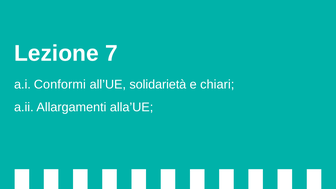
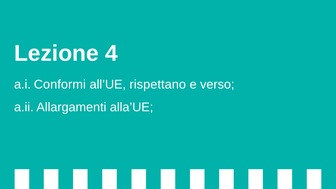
7: 7 -> 4
solidarietà: solidarietà -> rispettano
chiari: chiari -> verso
